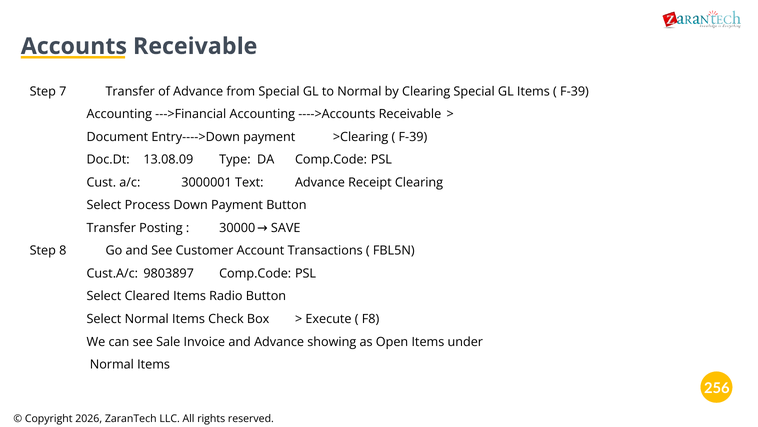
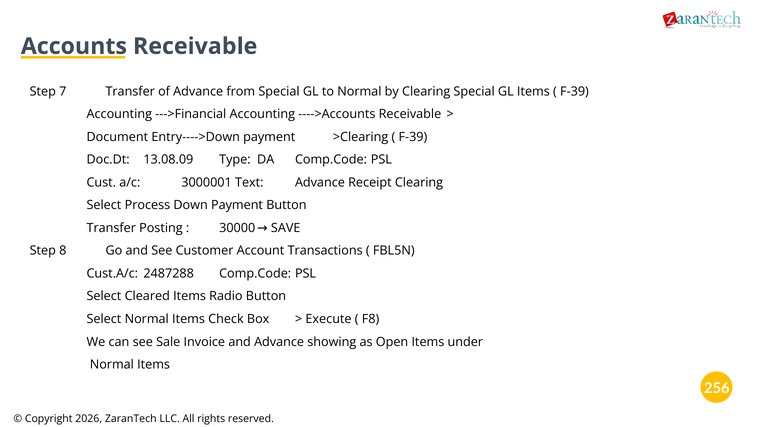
9803897: 9803897 -> 2487288
